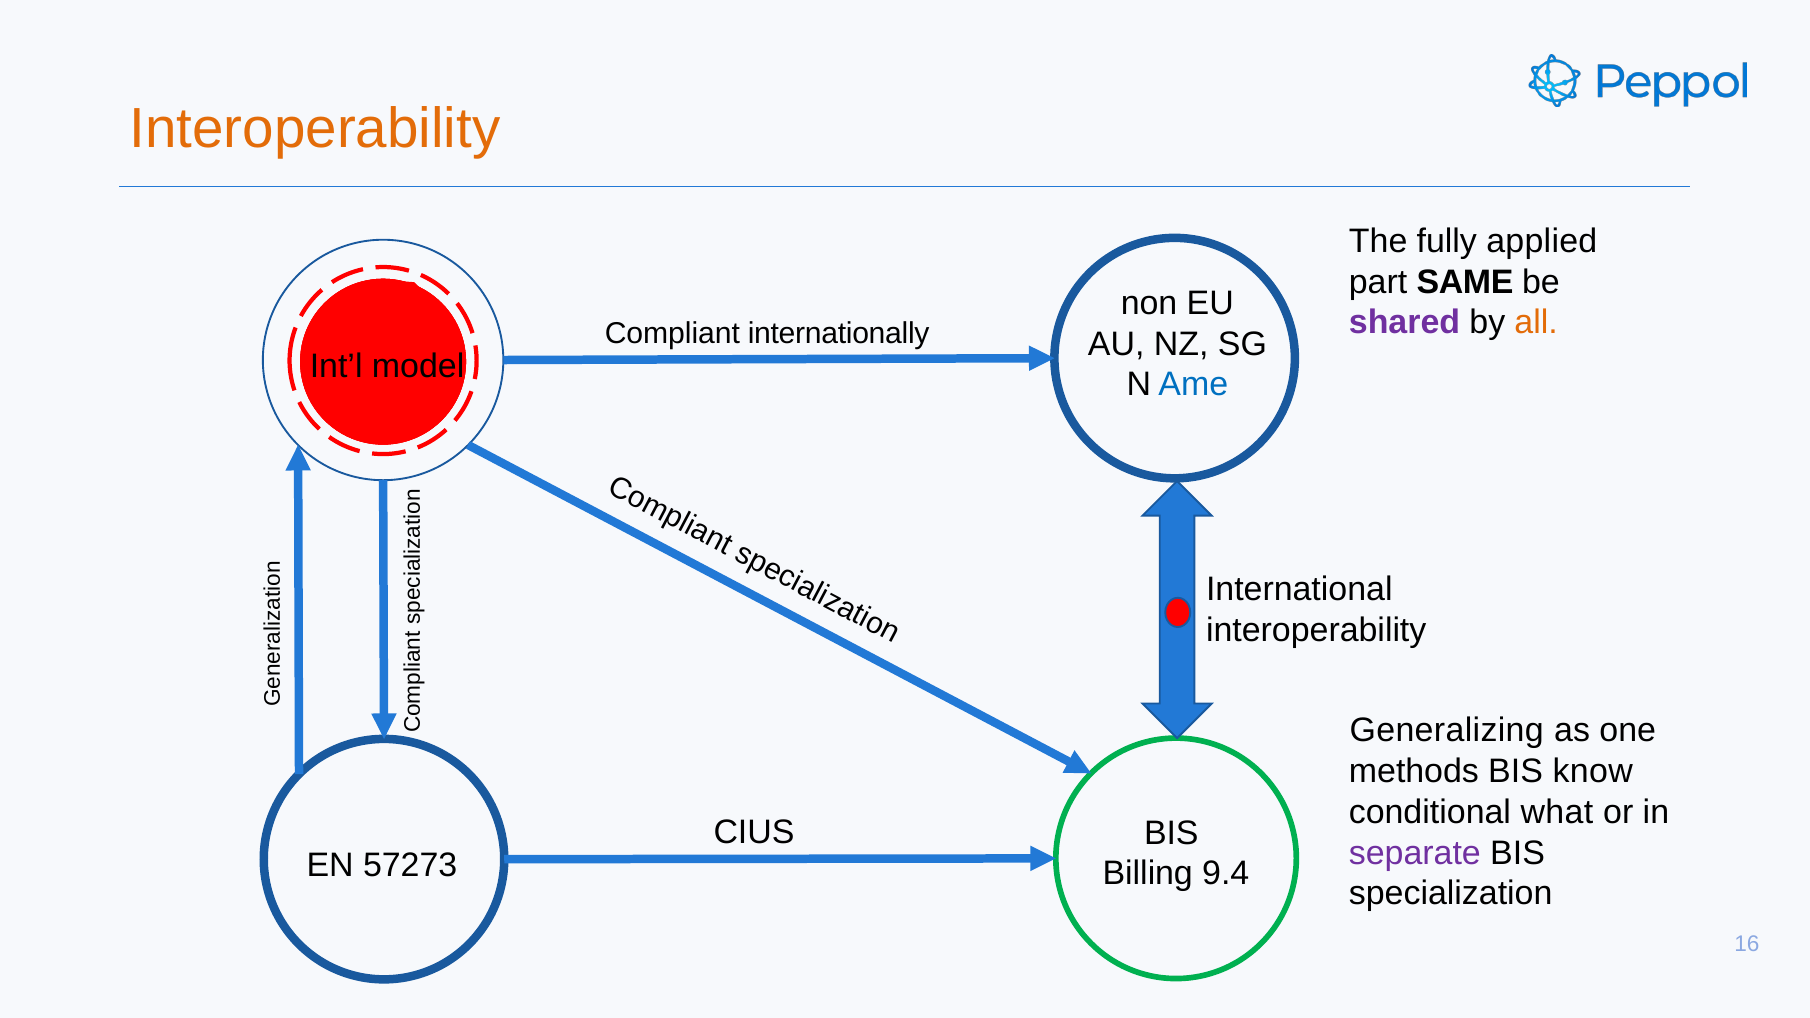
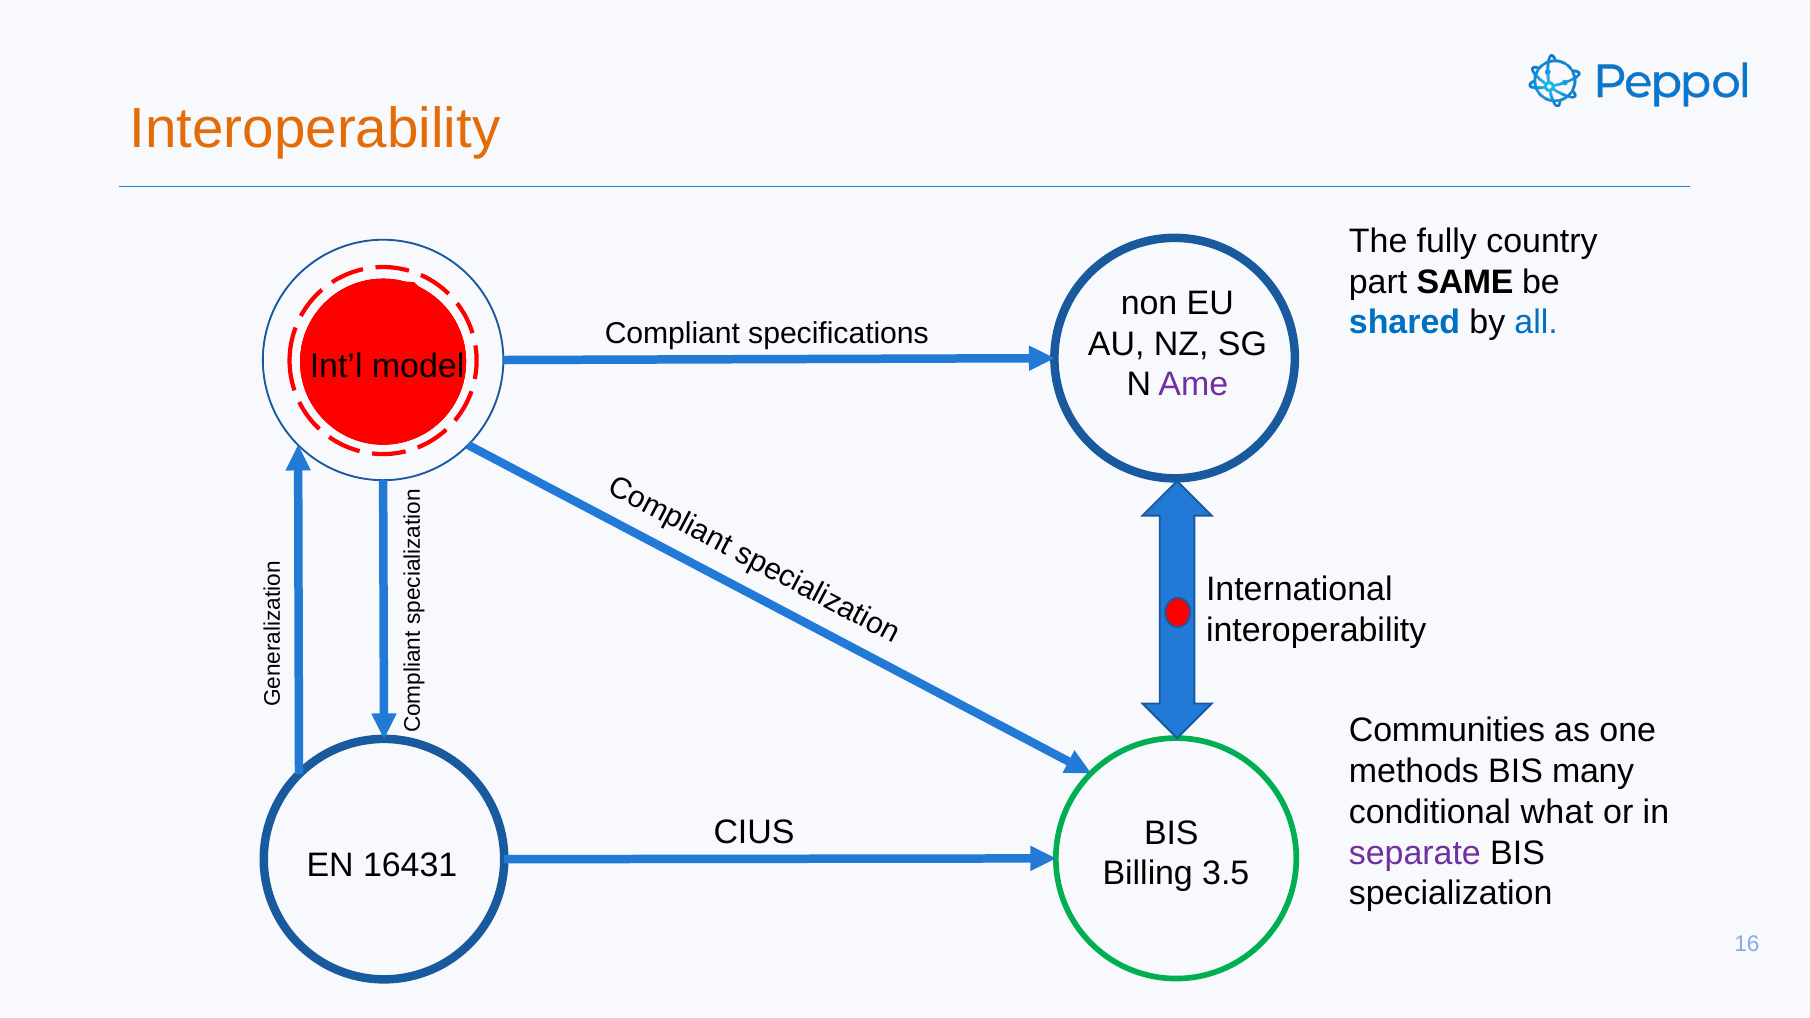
applied: applied -> country
shared colour: purple -> blue
all colour: orange -> blue
internationally: internationally -> specifications
Ame colour: blue -> purple
Generalizing: Generalizing -> Communities
know: know -> many
57273: 57273 -> 16431
9.4: 9.4 -> 3.5
